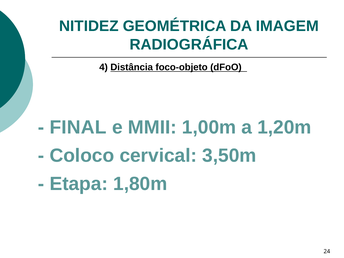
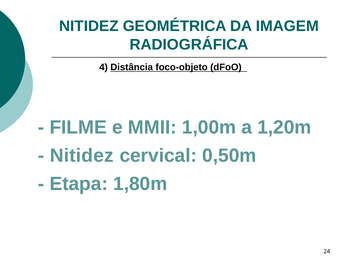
FINAL: FINAL -> FILME
Coloco at (82, 156): Coloco -> Nitidez
3,50m: 3,50m -> 0,50m
